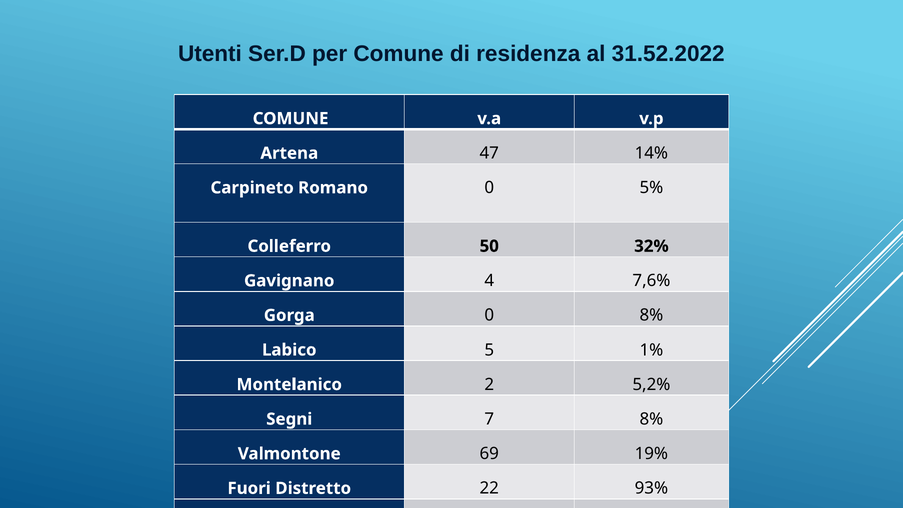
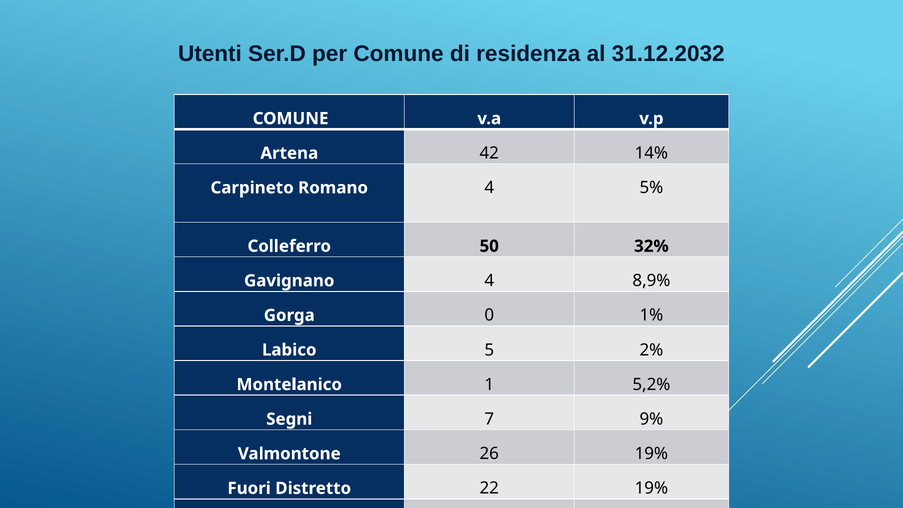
31.52.2022: 31.52.2022 -> 31.12.2032
47: 47 -> 42
Romano 0: 0 -> 4
7,6%: 7,6% -> 8,9%
0 8%: 8% -> 1%
1%: 1% -> 2%
2: 2 -> 1
7 8%: 8% -> 9%
69: 69 -> 26
22 93%: 93% -> 19%
